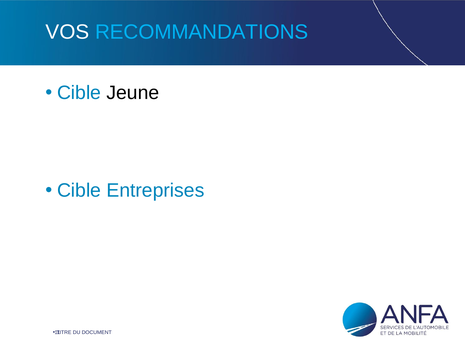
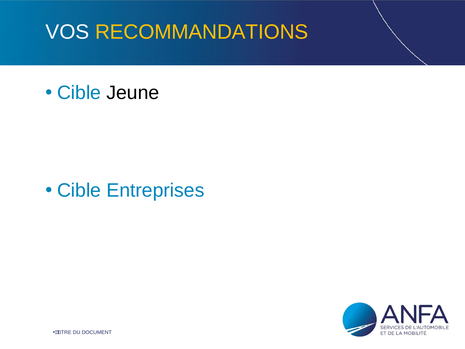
RECOMMANDATIONS colour: light blue -> yellow
